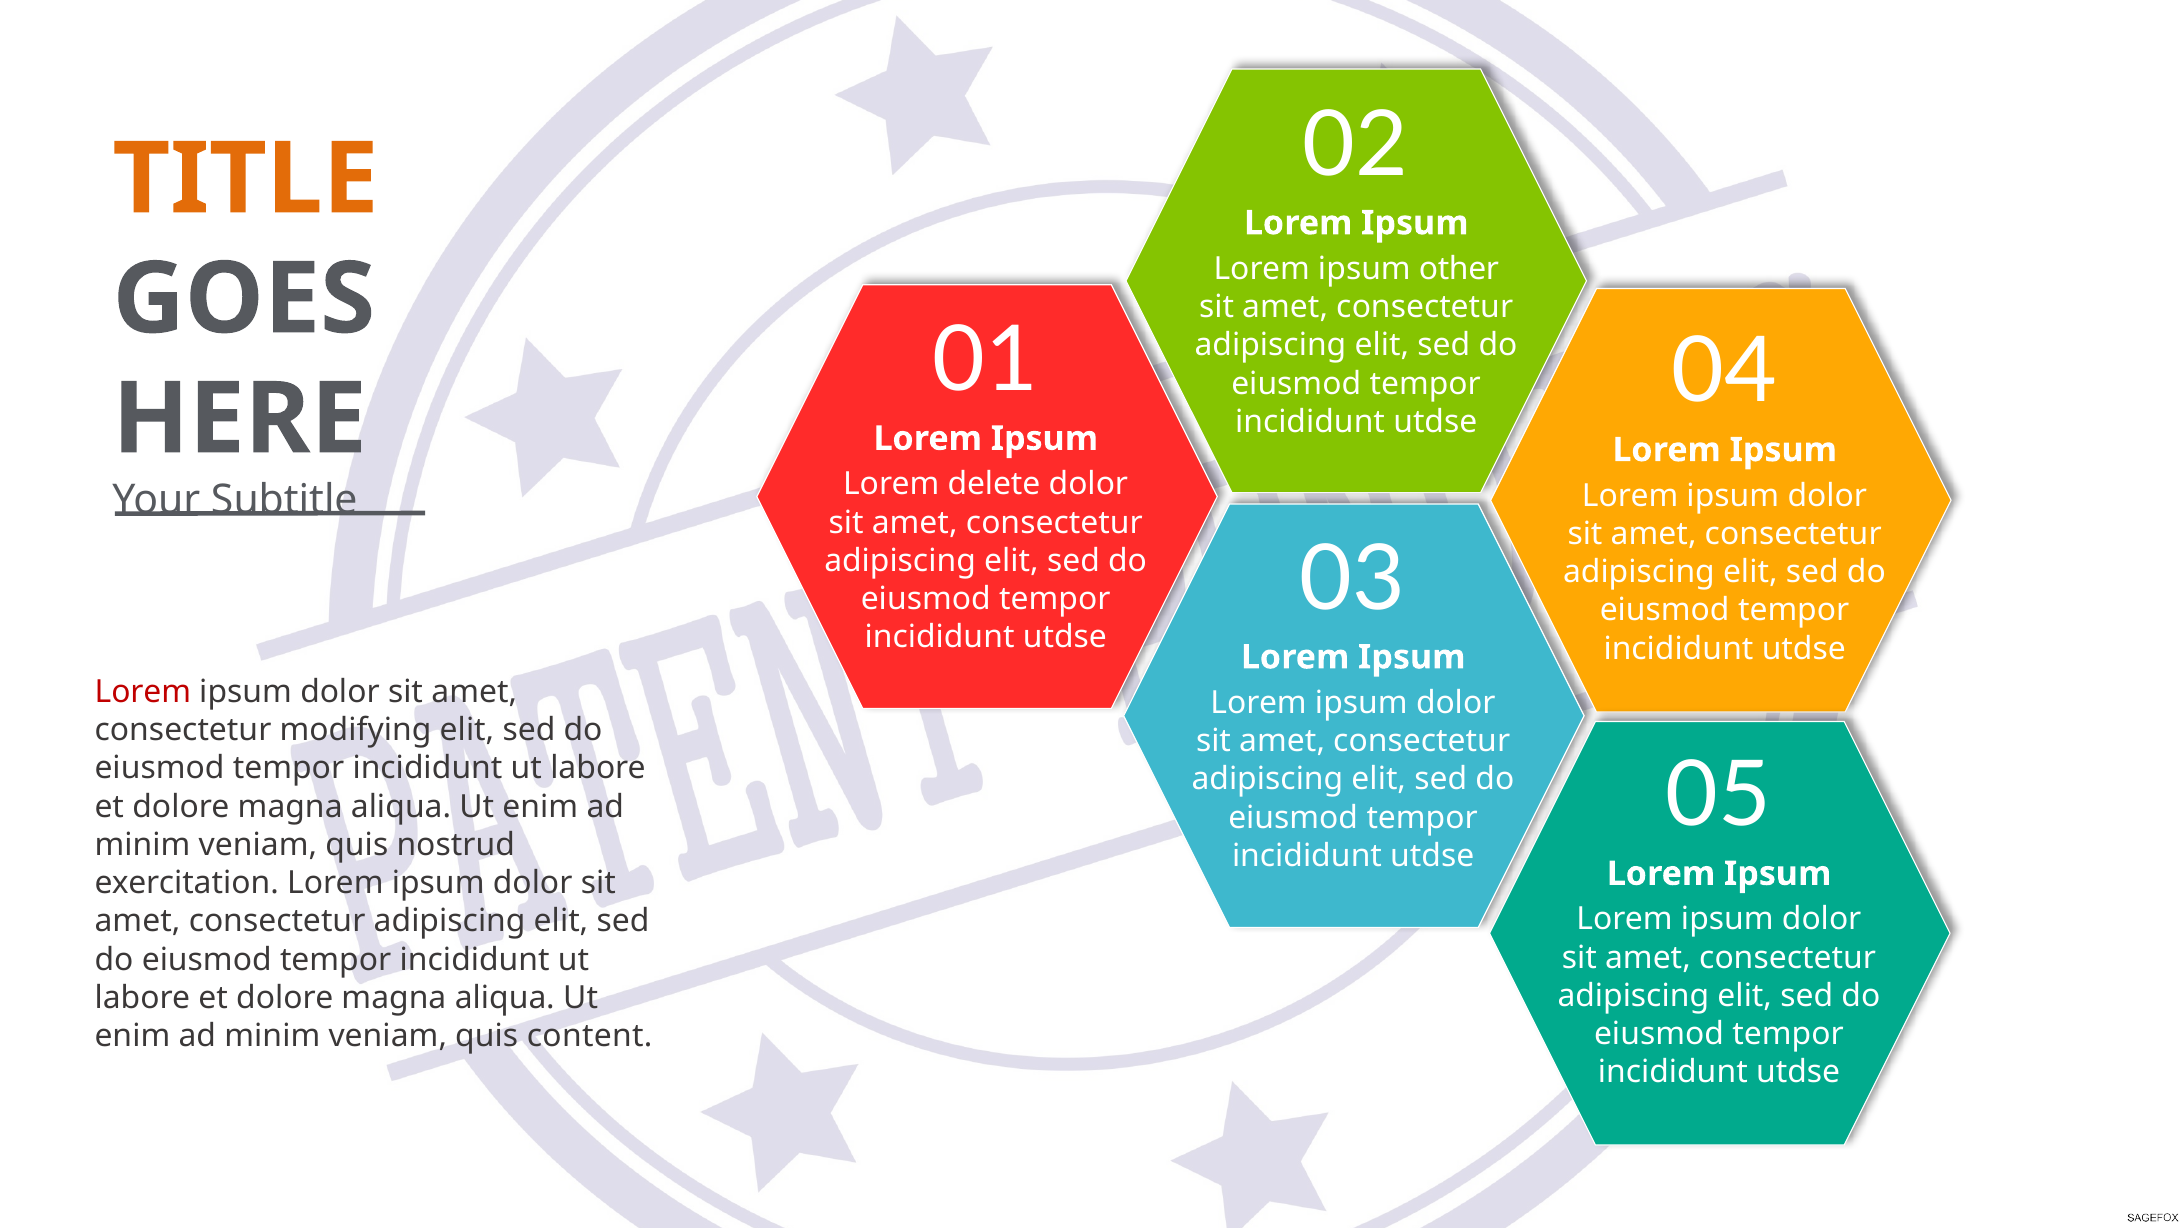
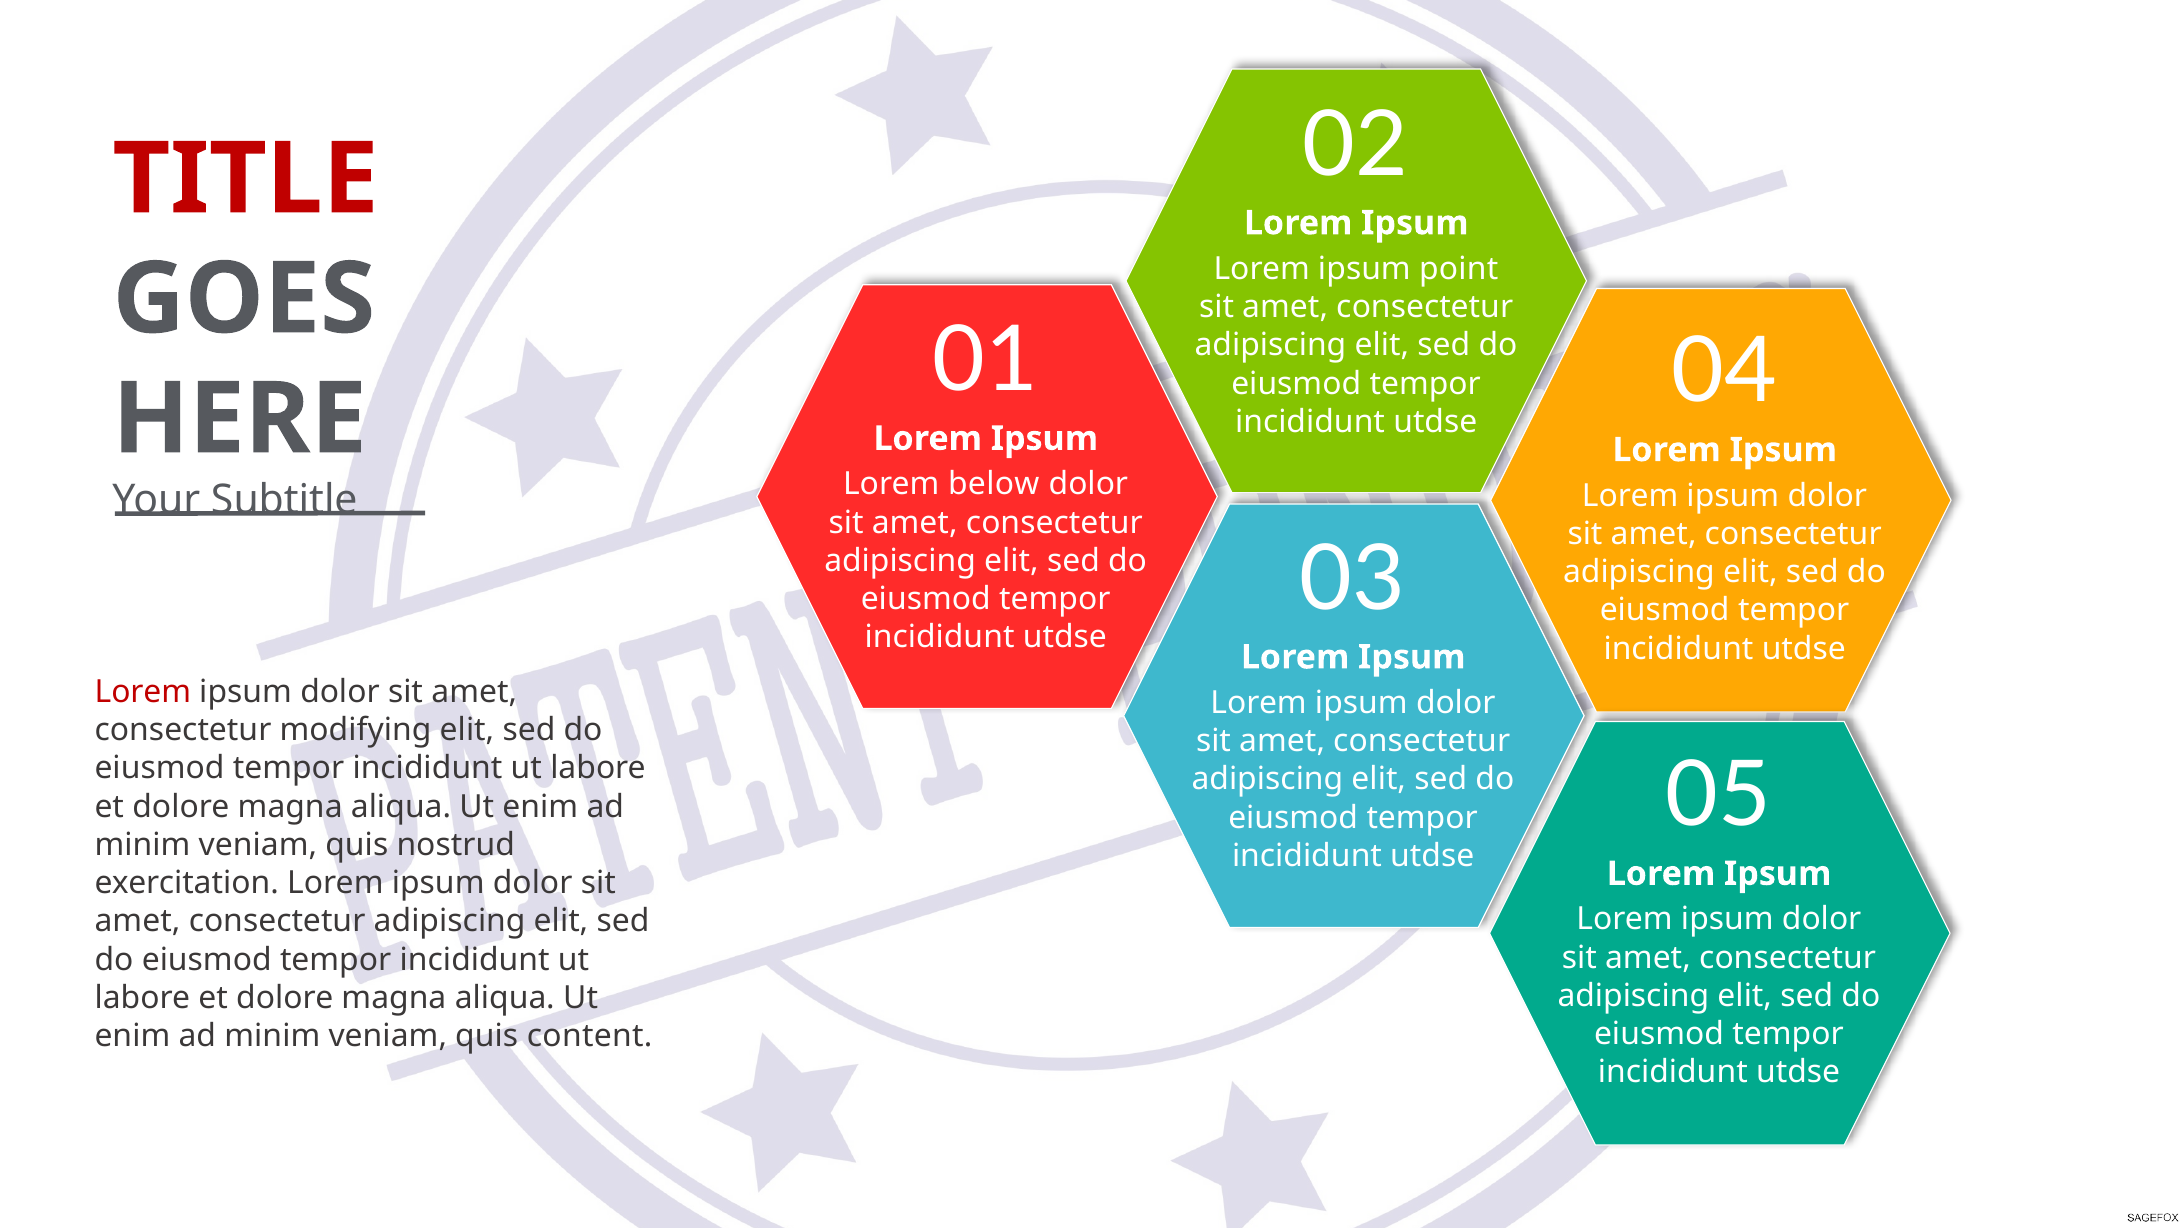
TITLE colour: orange -> red
other: other -> point
delete: delete -> below
